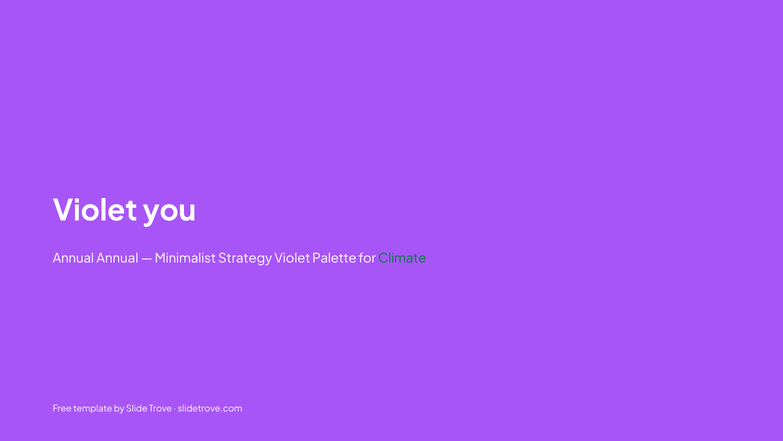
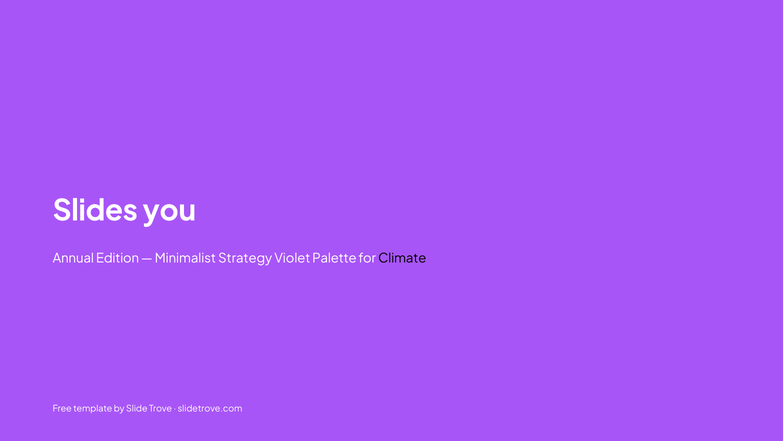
Violet at (95, 210): Violet -> Slides
Annual Annual: Annual -> Edition
Climate colour: green -> black
